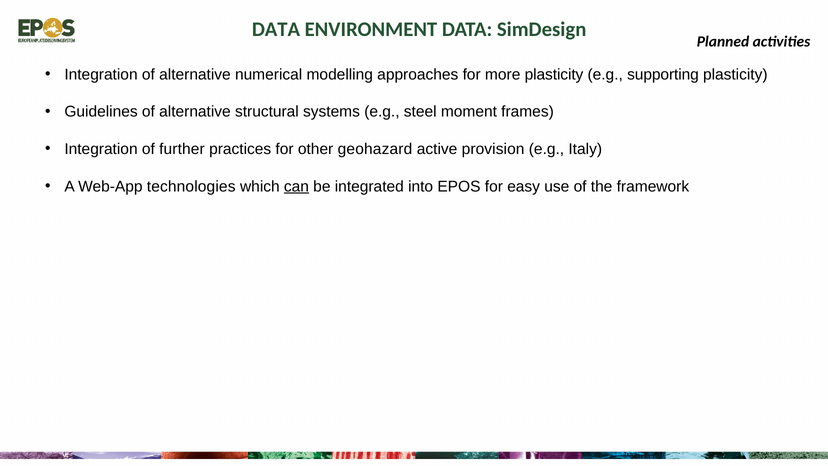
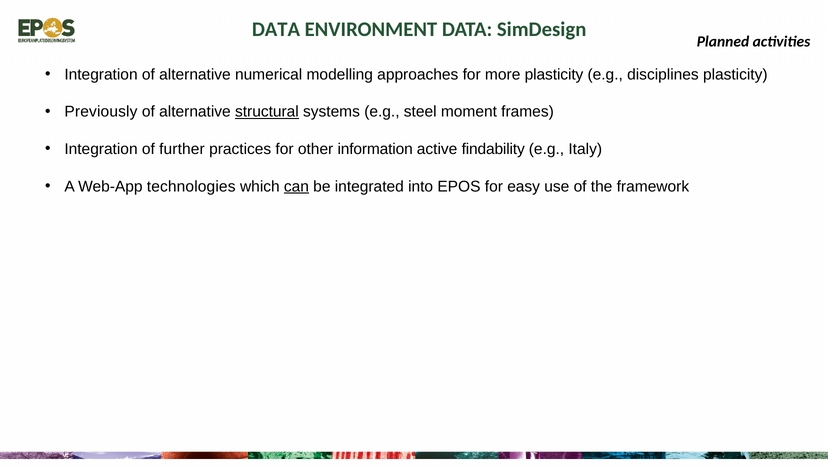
supporting: supporting -> disciplines
Guidelines: Guidelines -> Previously
structural underline: none -> present
geohazard: geohazard -> information
provision: provision -> findability
